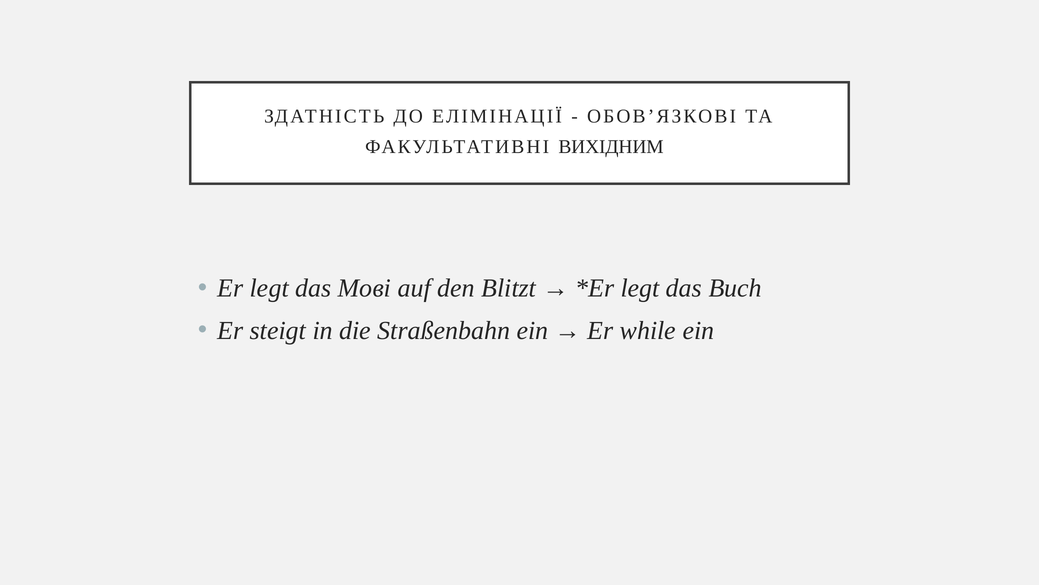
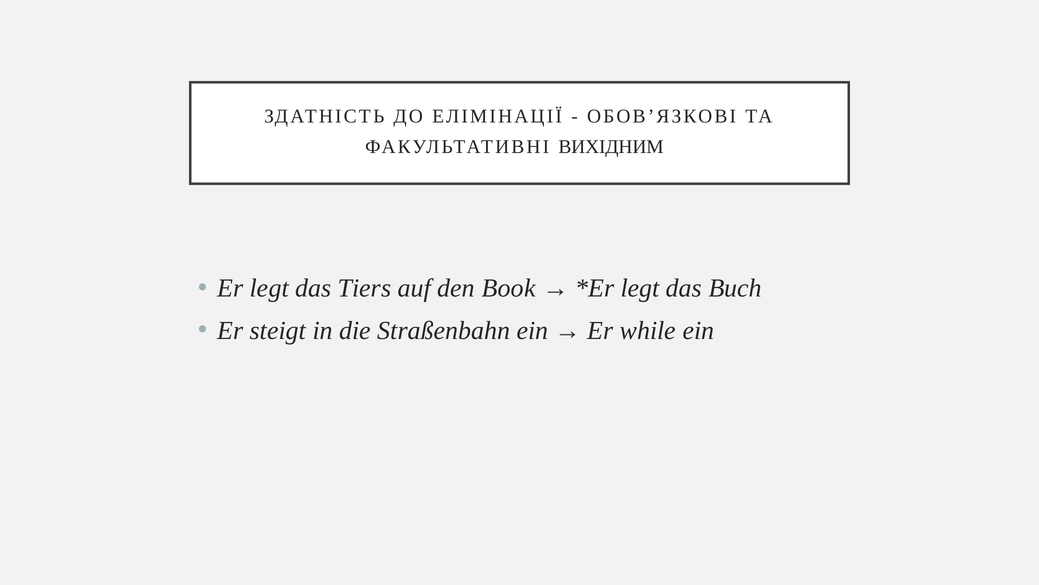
Мові: Мові -> Tiers
Blitzt: Blitzt -> Book
